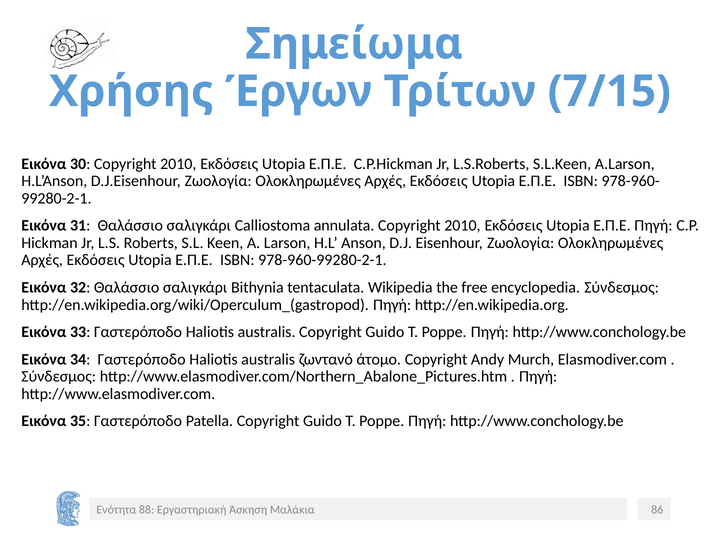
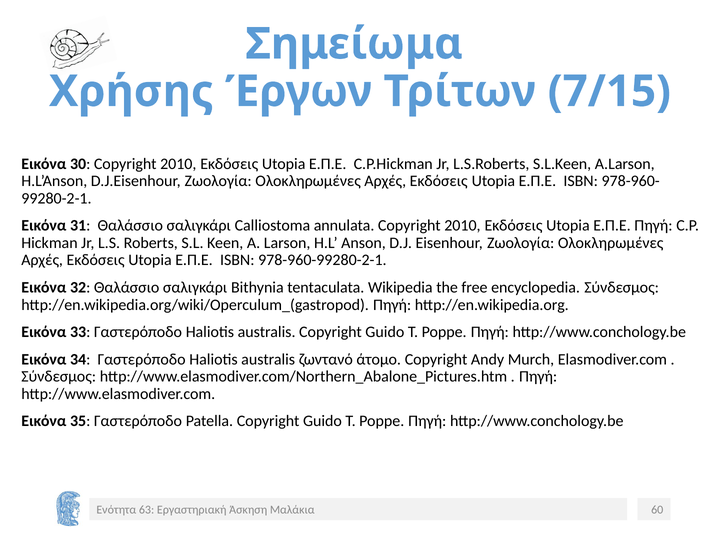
88: 88 -> 63
86: 86 -> 60
